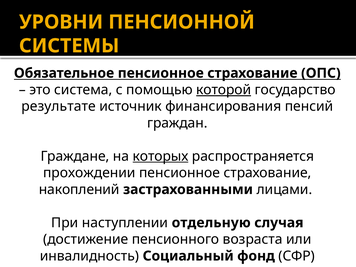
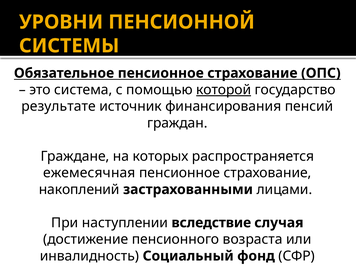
которых underline: present -> none
прохождении: прохождении -> ежемесячная
отдельную: отдельную -> вследствие
